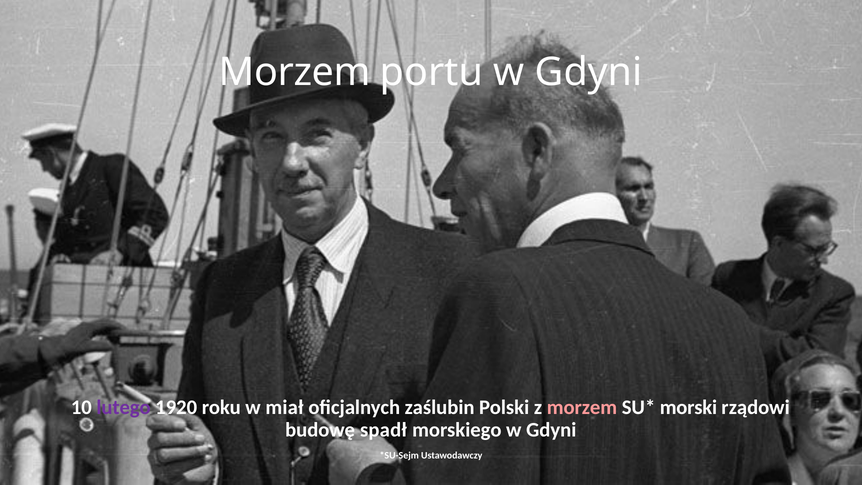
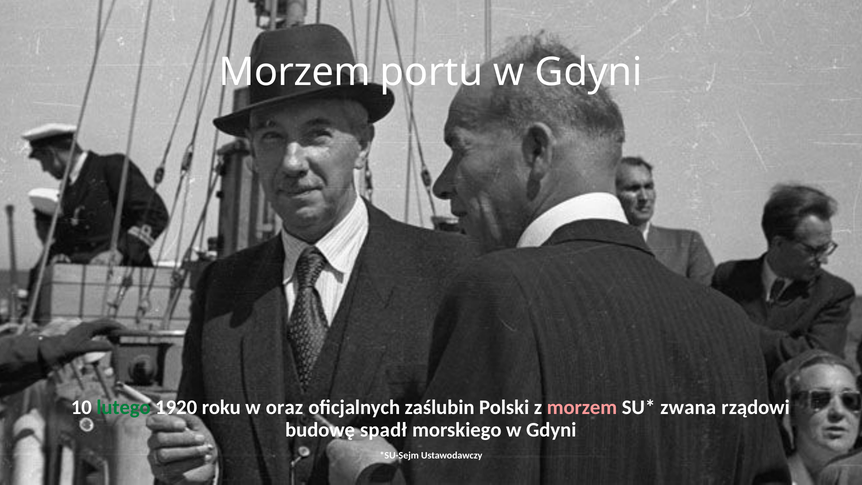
lutego colour: purple -> green
miał: miał -> oraz
morski: morski -> zwana
